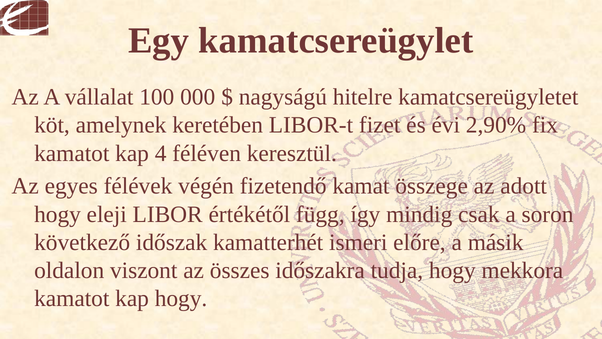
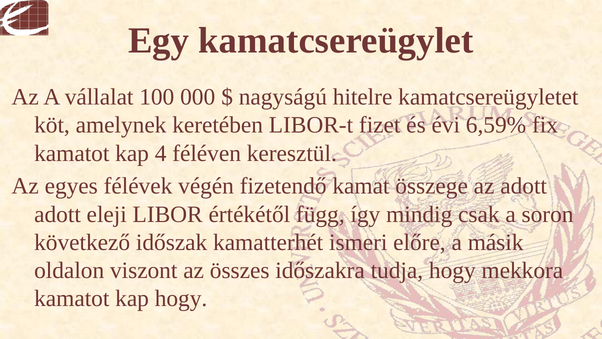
2,90%: 2,90% -> 6,59%
hogy at (58, 214): hogy -> adott
